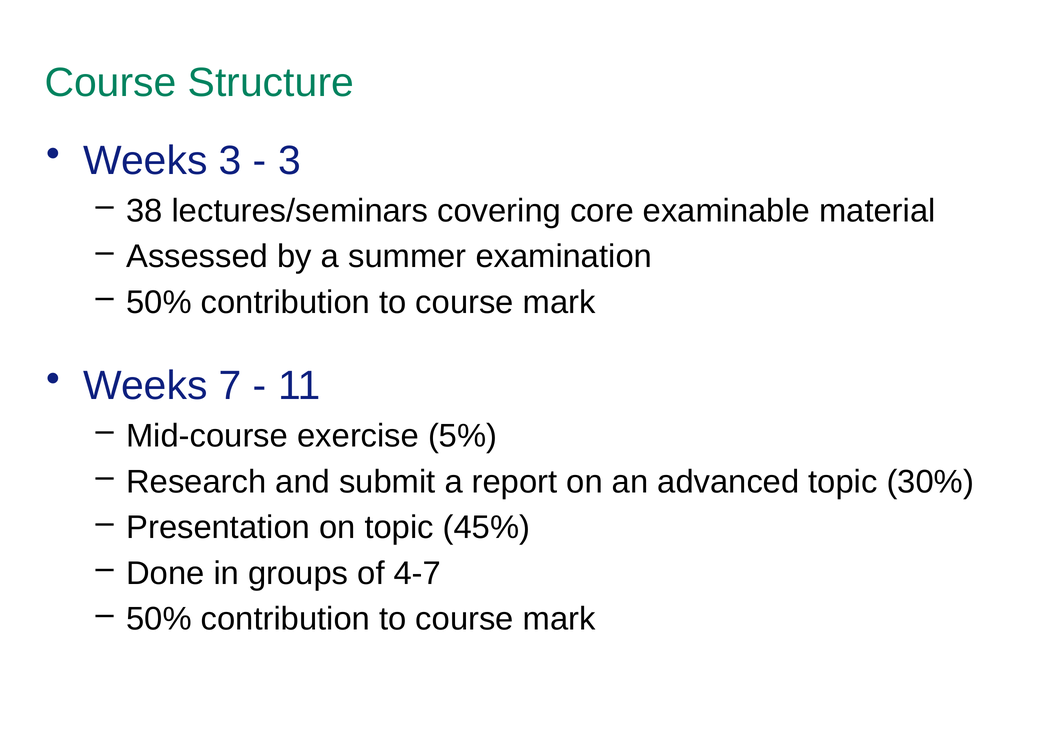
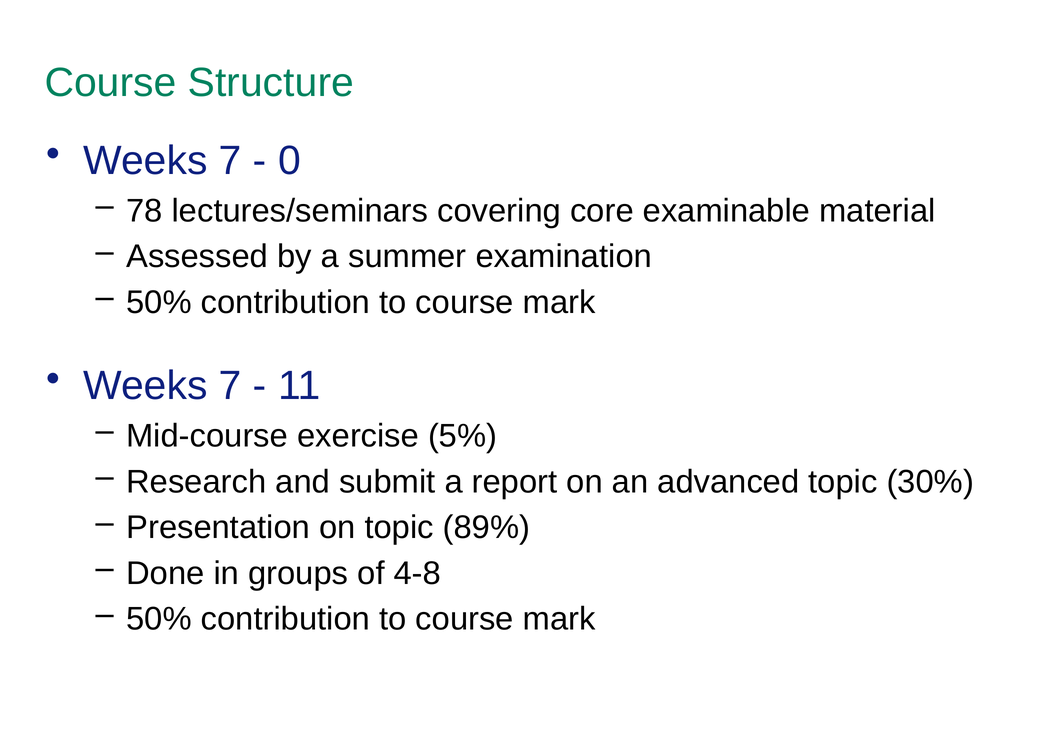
3 at (230, 161): 3 -> 7
3 at (289, 161): 3 -> 0
38: 38 -> 78
45%: 45% -> 89%
4-7: 4-7 -> 4-8
